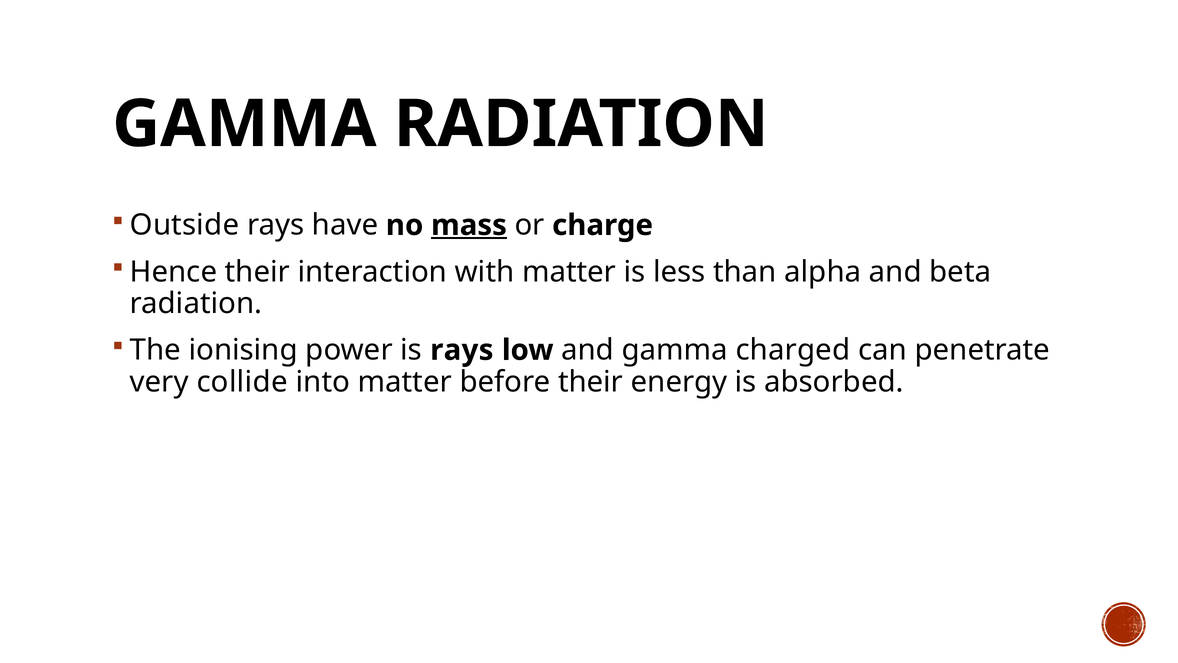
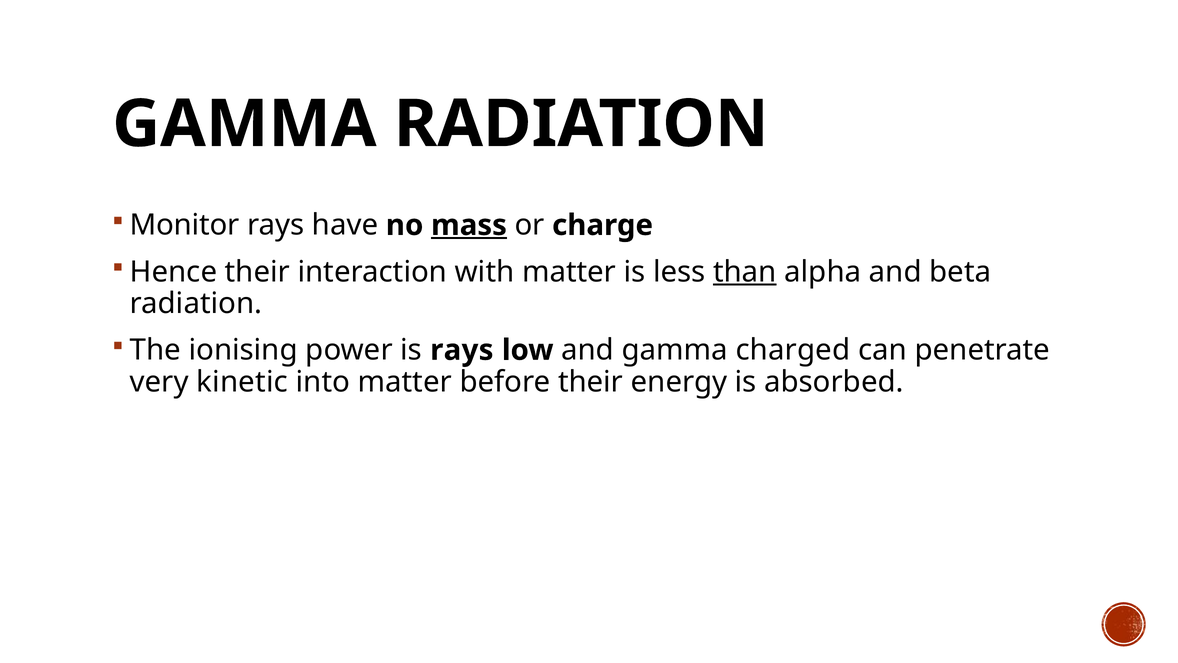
Outside: Outside -> Monitor
than underline: none -> present
collide: collide -> kinetic
